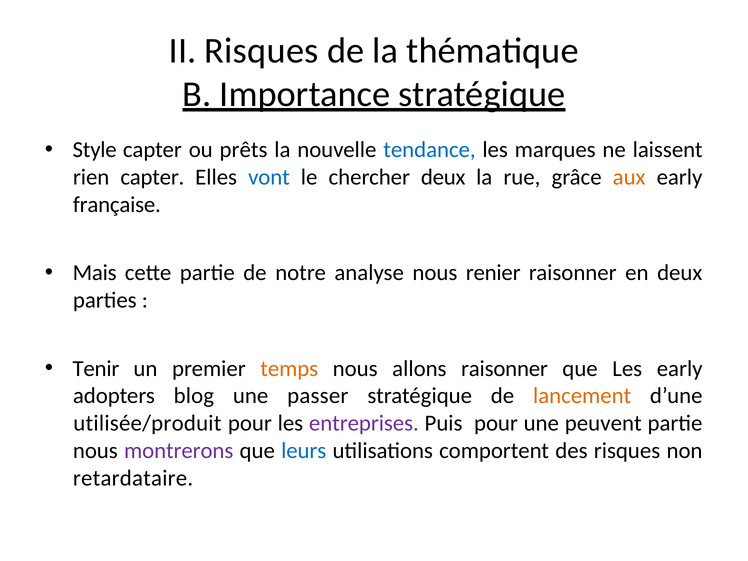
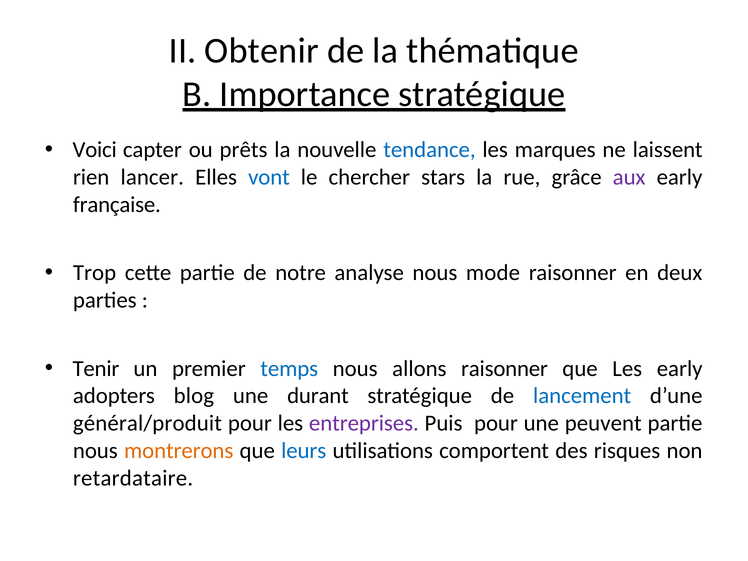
II Risques: Risques -> Obtenir
Style: Style -> Voici
rien capter: capter -> lancer
chercher deux: deux -> stars
aux colour: orange -> purple
Mais: Mais -> Trop
renier: renier -> mode
temps colour: orange -> blue
passer: passer -> durant
lancement colour: orange -> blue
utilisée/produit: utilisée/produit -> général/produit
montrerons colour: purple -> orange
